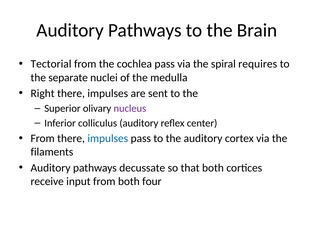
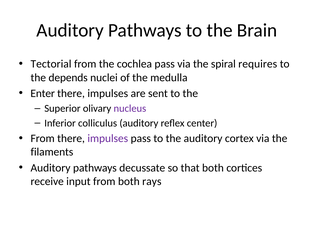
separate: separate -> depends
Right: Right -> Enter
impulses at (108, 139) colour: blue -> purple
four: four -> rays
